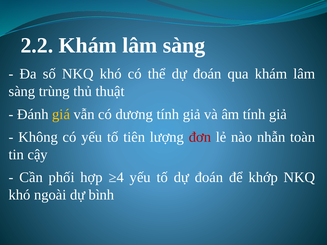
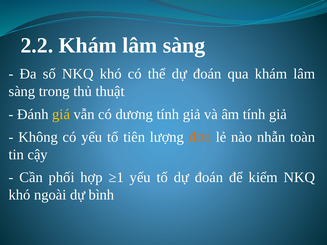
trùng: trùng -> trong
đơn colour: red -> orange
≥4: ≥4 -> ≥1
khớp: khớp -> kiểm
